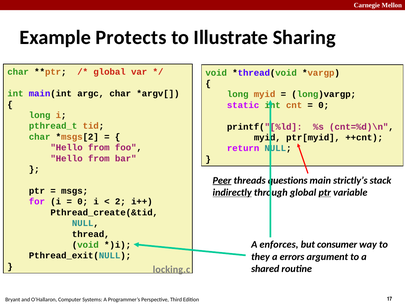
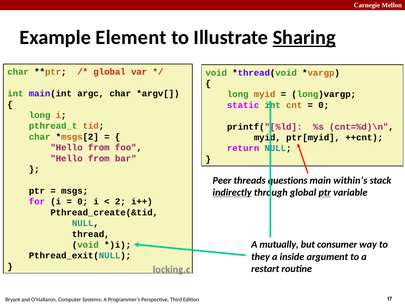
Protects: Protects -> Element
Sharing underline: none -> present
Peer underline: present -> none
strictly’s: strictly’s -> within’s
enforces: enforces -> mutually
errors: errors -> inside
shared: shared -> restart
